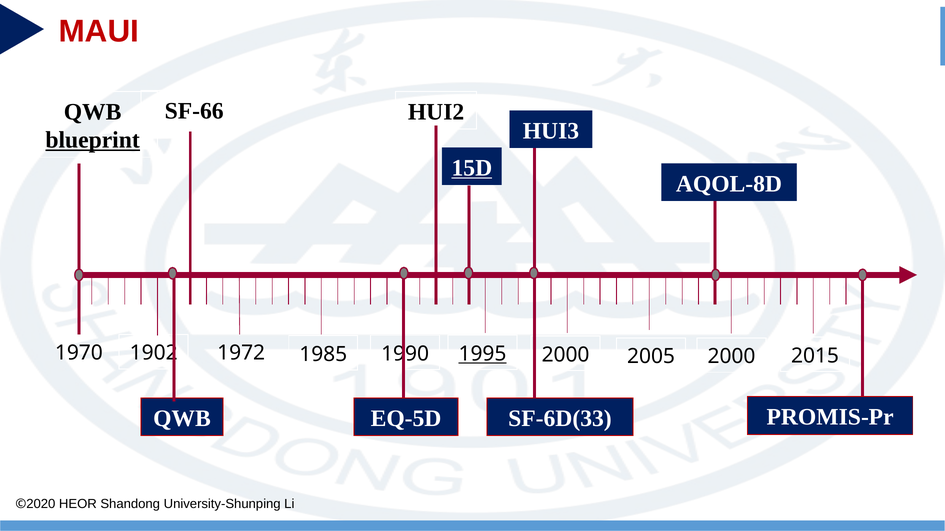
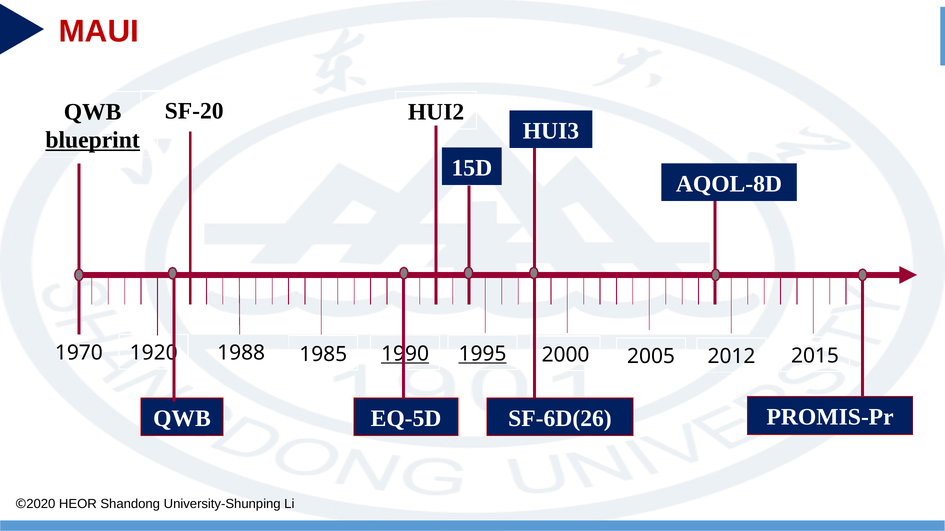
SF-66: SF-66 -> SF-20
15D underline: present -> none
1902: 1902 -> 1920
1972: 1972 -> 1988
2005 2000: 2000 -> 2012
1990 underline: none -> present
SF-6D(33: SF-6D(33 -> SF-6D(26
